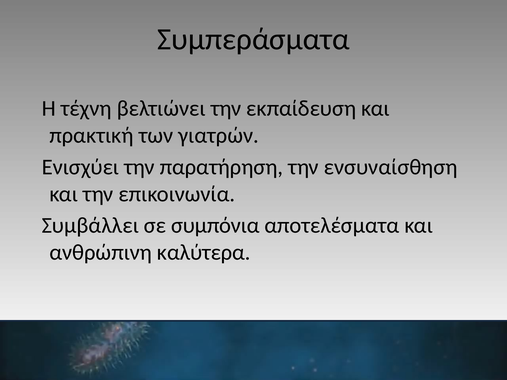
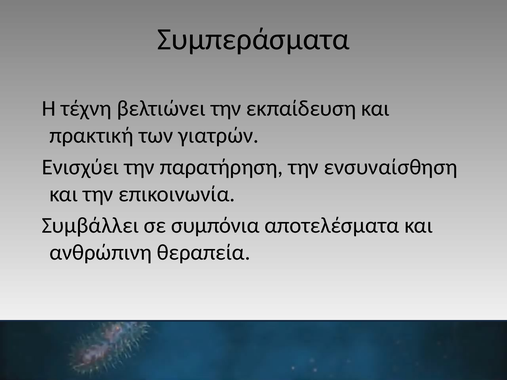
καλύτερα: καλύτερα -> θεραπεία
